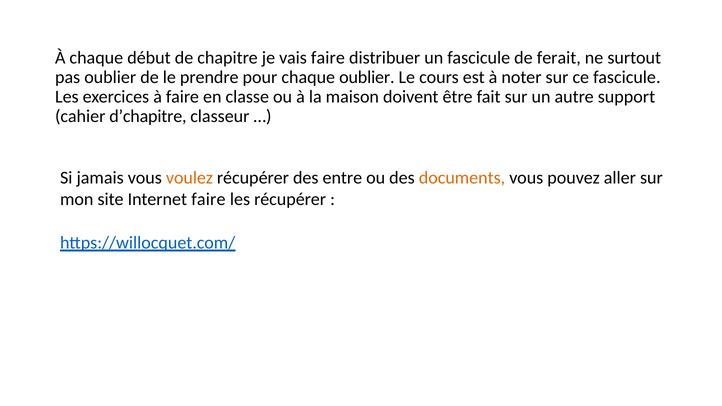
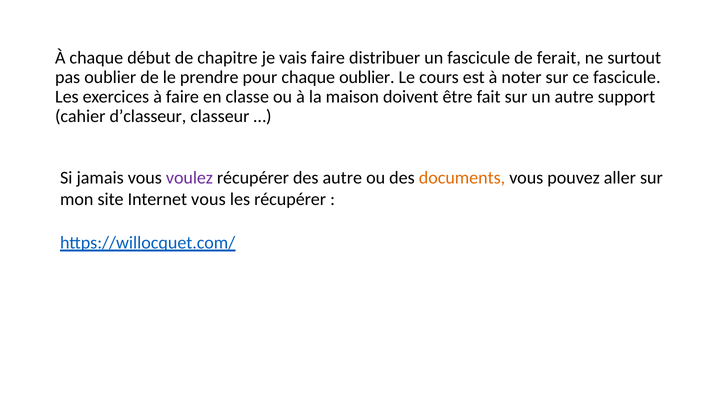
d’chapitre: d’chapitre -> d’classeur
voulez colour: orange -> purple
des entre: entre -> autre
Internet faire: faire -> vous
